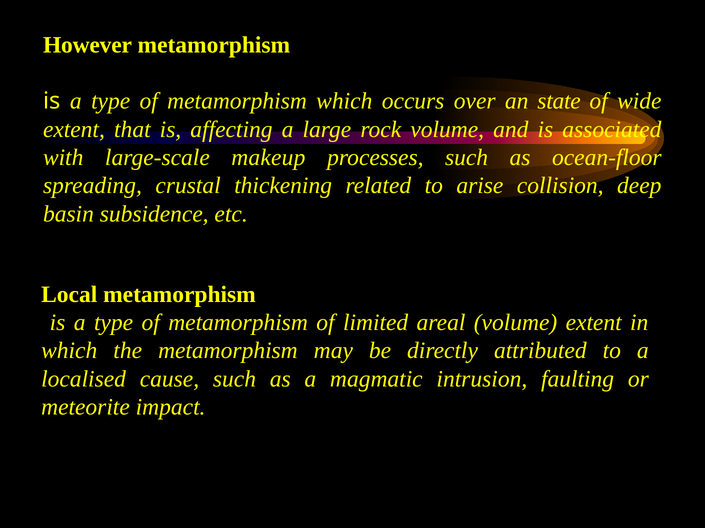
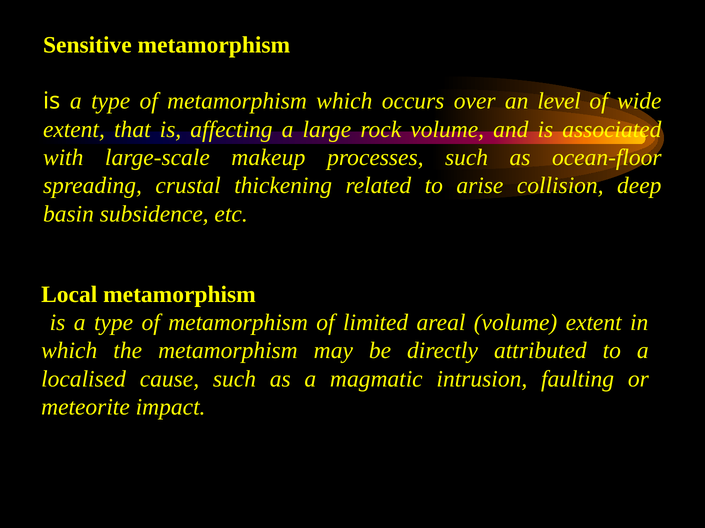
However: However -> Sensitive
state: state -> level
